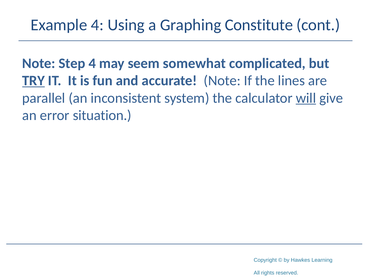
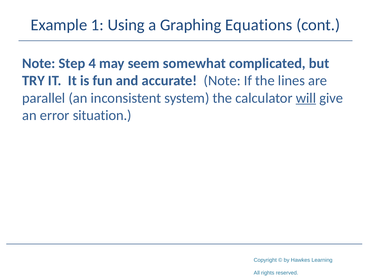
Example 4: 4 -> 1
Constitute: Constitute -> Equations
TRY underline: present -> none
